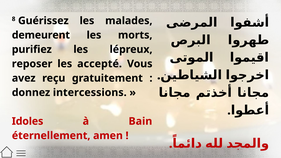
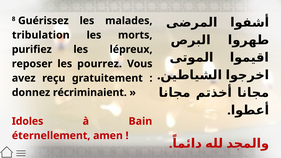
demeurent: demeurent -> tribulation
accepté: accepté -> pourrez
intercessions: intercessions -> récriminaient
